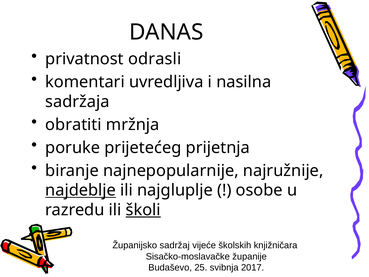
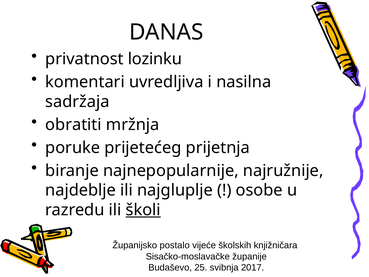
odrasli: odrasli -> lozinku
najdeblje underline: present -> none
sadržaj: sadržaj -> postalo
